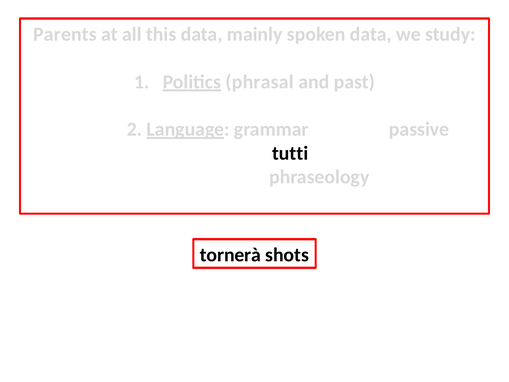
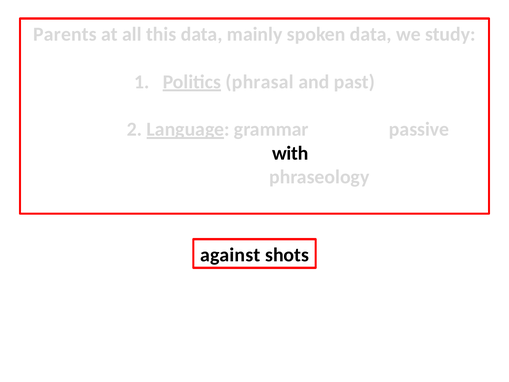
tutti: tutti -> with
tornerà: tornerà -> against
